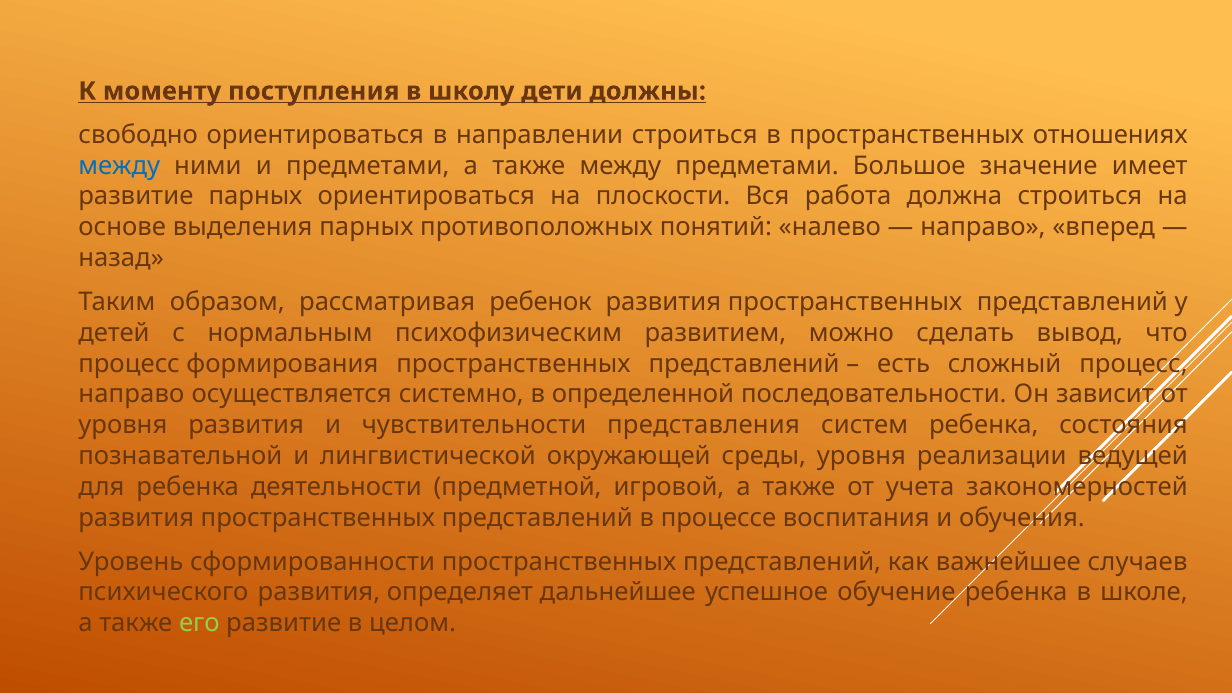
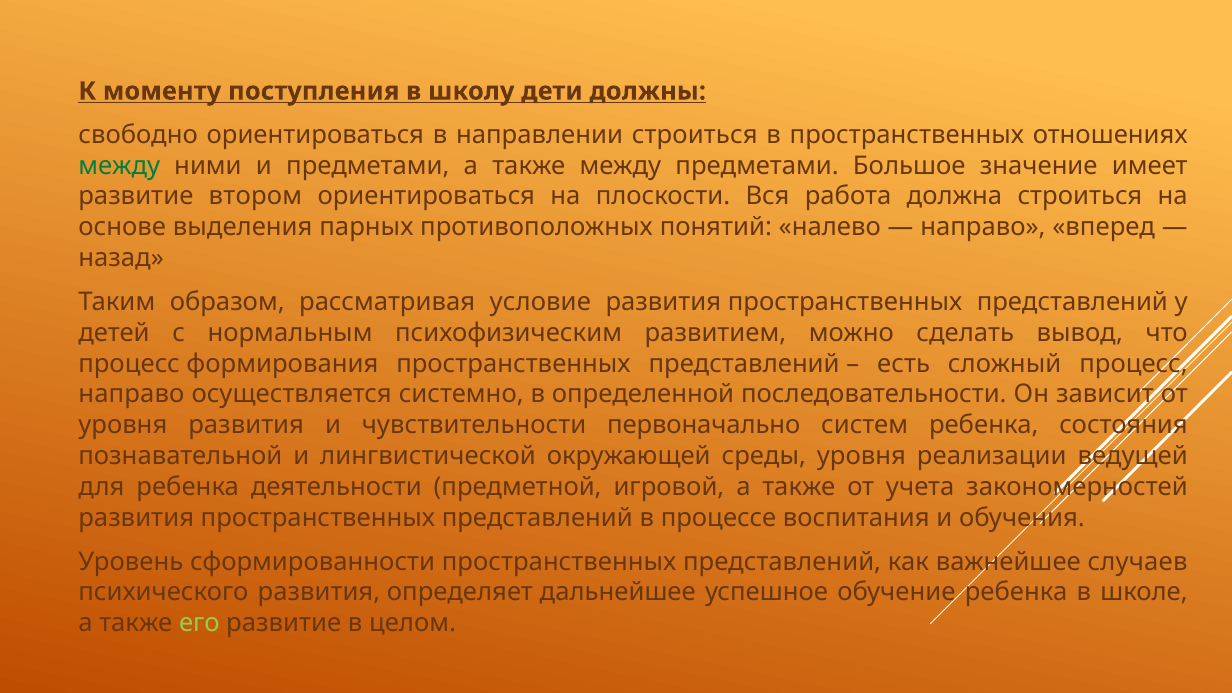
между at (119, 166) colour: blue -> green
развитие парных: парных -> втором
ребенок: ребенок -> условие
представления: представления -> первоначально
